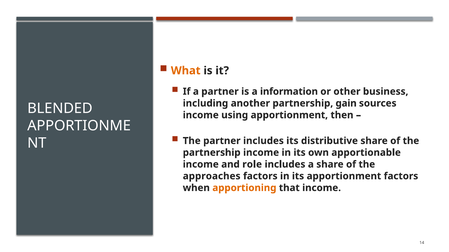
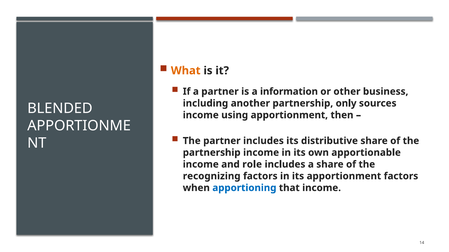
gain: gain -> only
approaches: approaches -> recognizing
apportioning colour: orange -> blue
